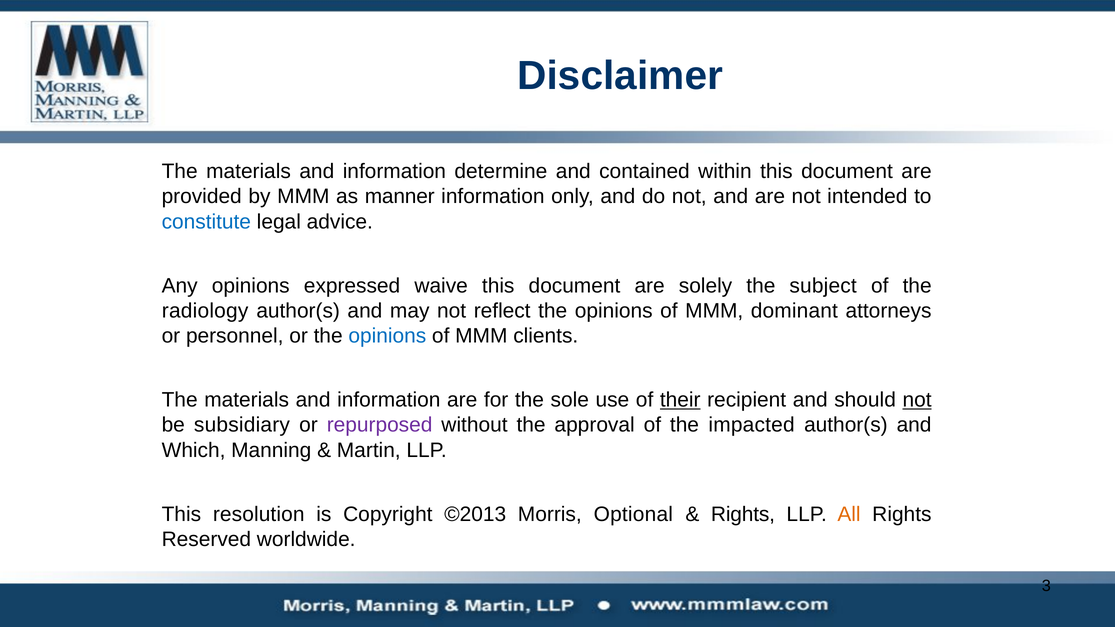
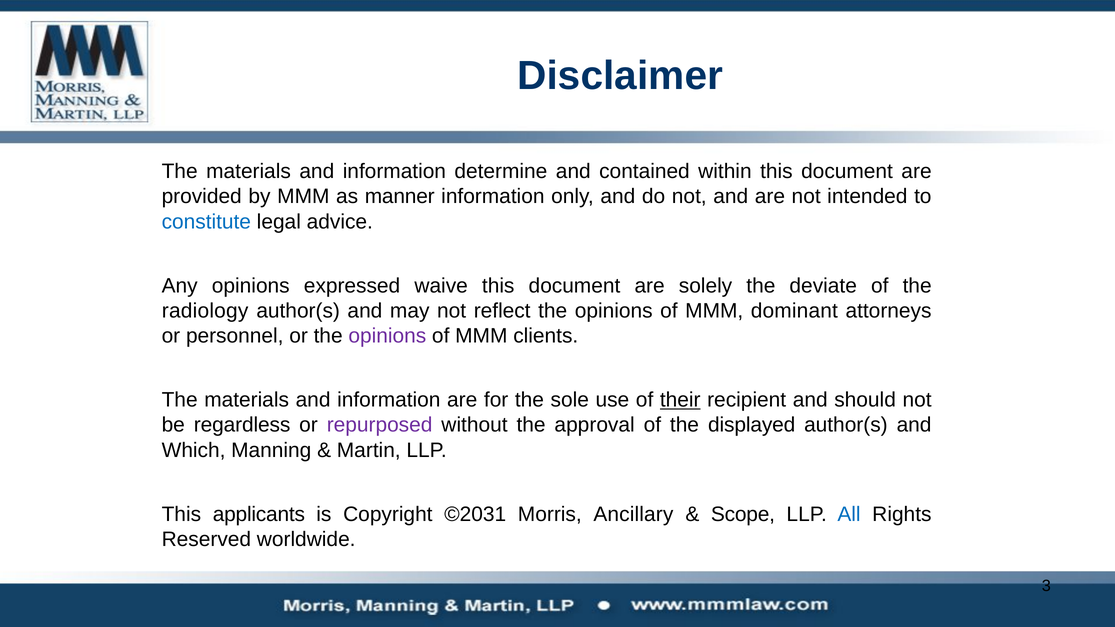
subject: subject -> deviate
opinions at (387, 336) colour: blue -> purple
not at (917, 400) underline: present -> none
subsidiary: subsidiary -> regardless
impacted: impacted -> displayed
resolution: resolution -> applicants
©2013: ©2013 -> ©2031
Optional: Optional -> Ancillary
Rights at (743, 514): Rights -> Scope
All colour: orange -> blue
